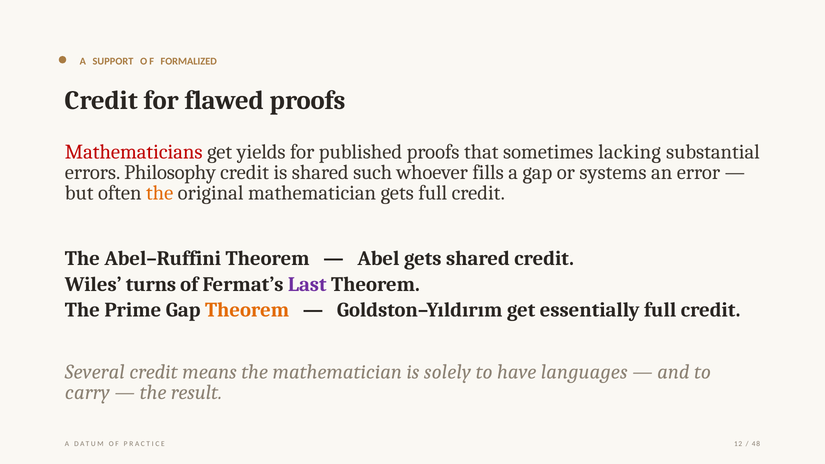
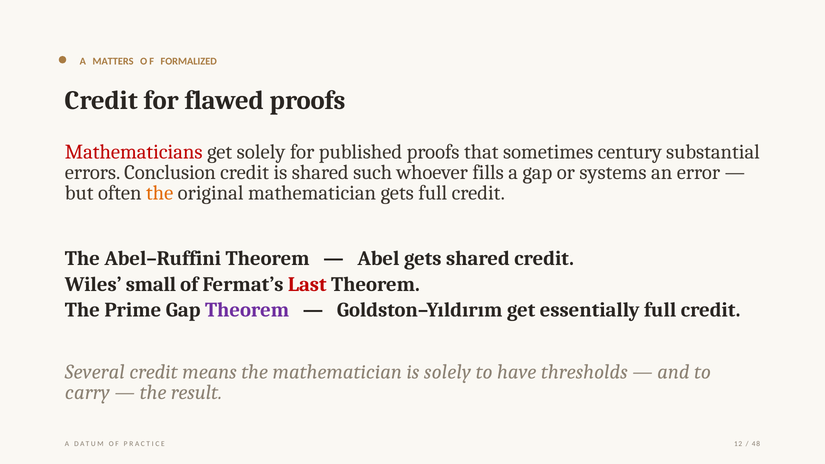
SUPPORT: SUPPORT -> MATTERS
get yields: yields -> solely
lacking: lacking -> century
Philosophy: Philosophy -> Conclusion
turns: turns -> small
Last colour: purple -> red
Theorem at (247, 310) colour: orange -> purple
languages: languages -> thresholds
